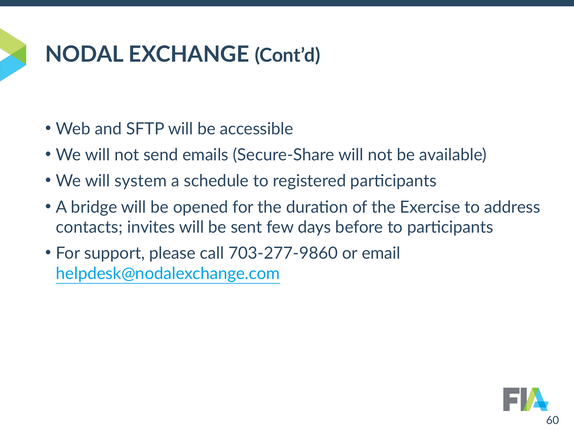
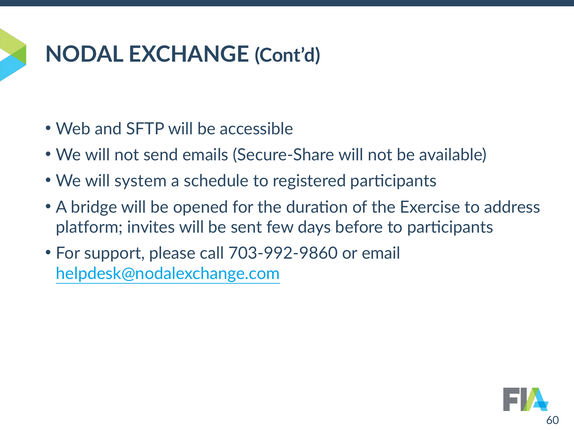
contacts: contacts -> platform
703-277-9860: 703-277-9860 -> 703-992-9860
